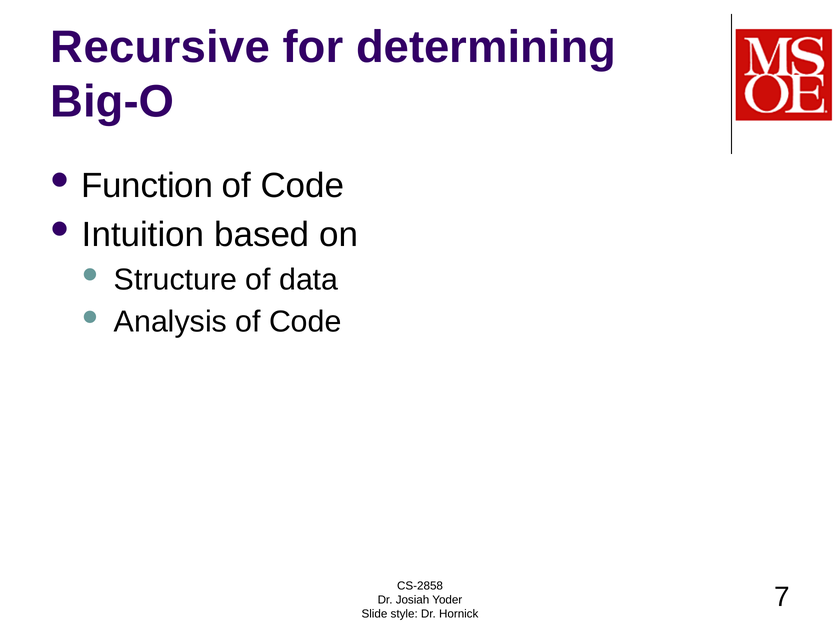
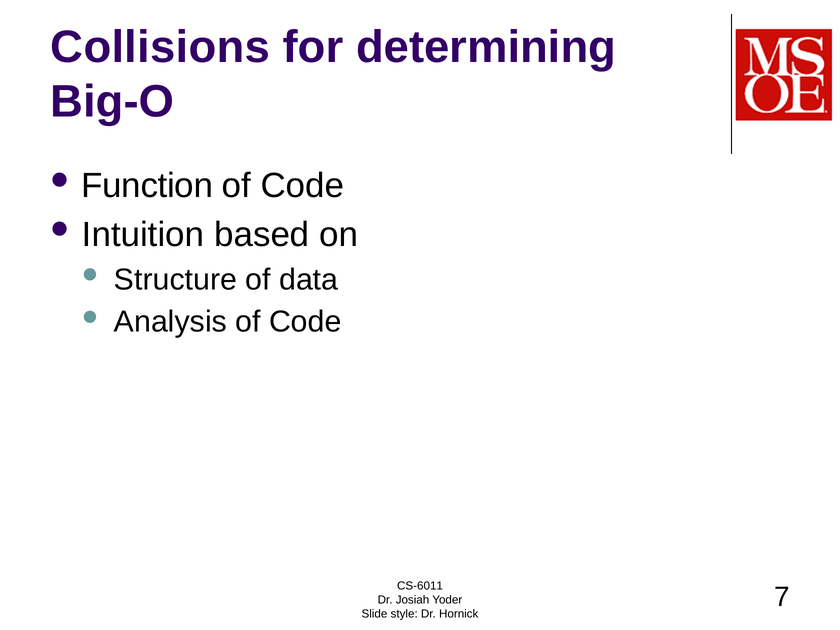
Recursive: Recursive -> Collisions
CS-2858: CS-2858 -> CS-6011
